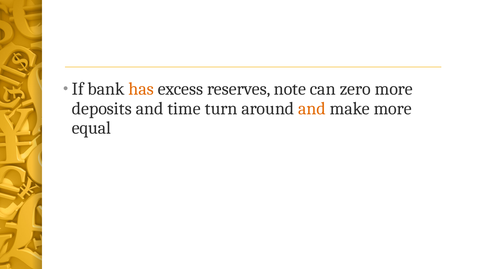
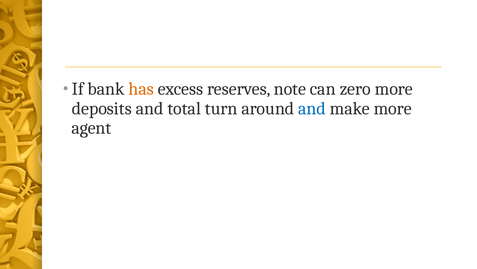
time: time -> total
and at (312, 108) colour: orange -> blue
equal: equal -> agent
